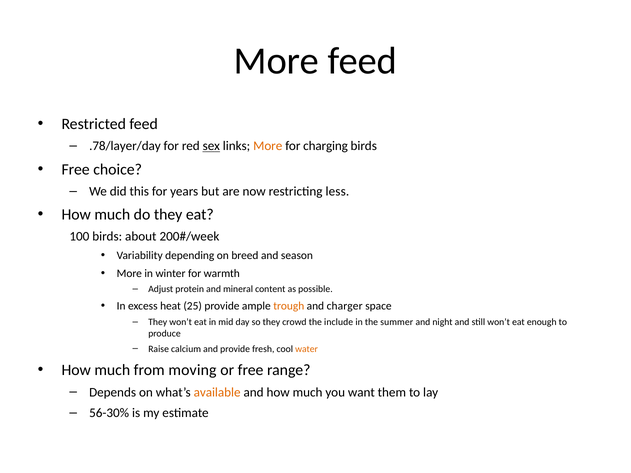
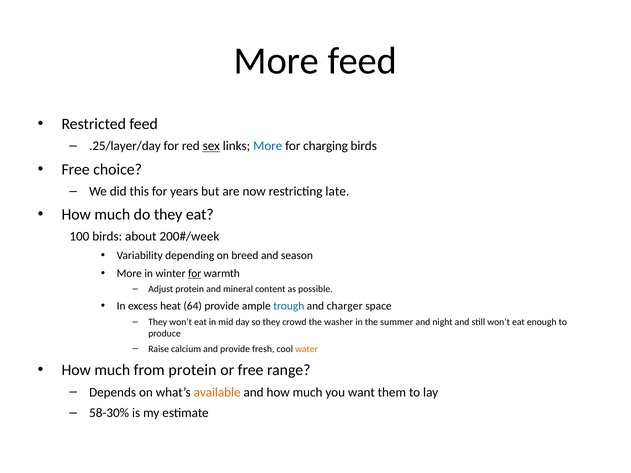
.78/layer/day: .78/layer/day -> .25/layer/day
More at (268, 146) colour: orange -> blue
less: less -> late
for at (195, 273) underline: none -> present
25: 25 -> 64
trough colour: orange -> blue
include: include -> washer
from moving: moving -> protein
56-30%: 56-30% -> 58-30%
